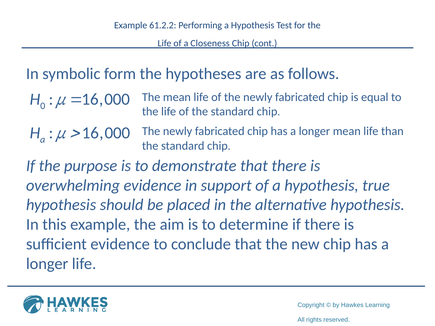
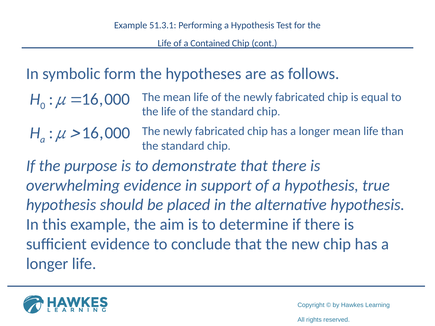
61.2.2: 61.2.2 -> 51.3.1
Closeness: Closeness -> Contained
